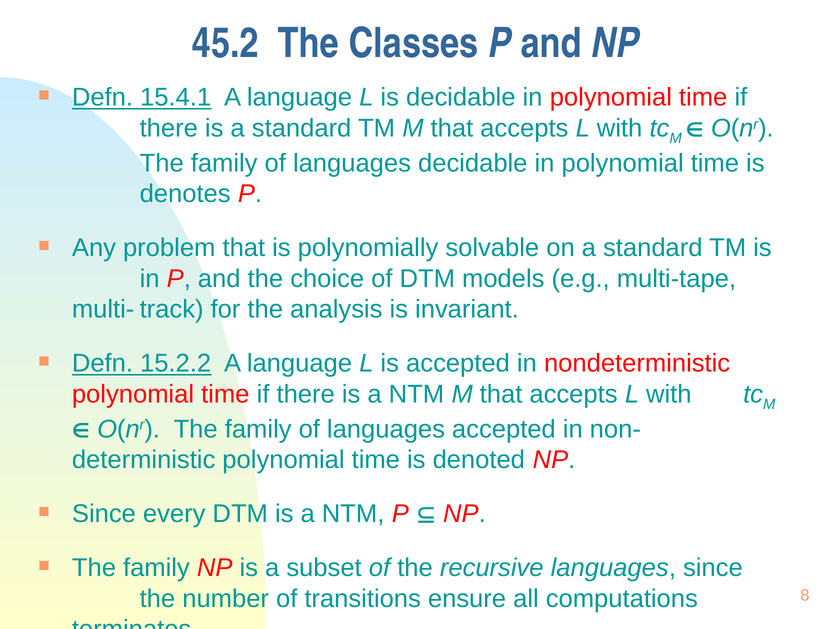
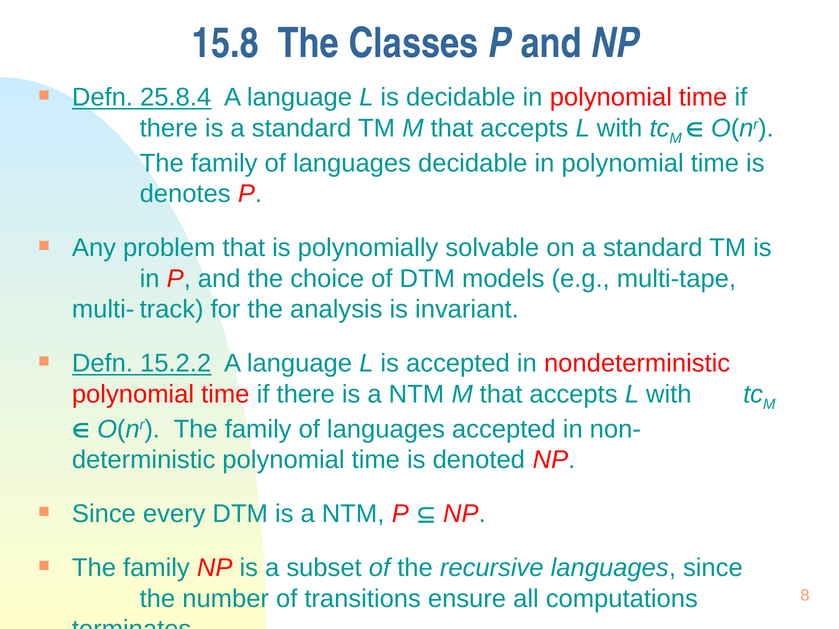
45.2: 45.2 -> 15.8
15.4.1: 15.4.1 -> 25.8.4
